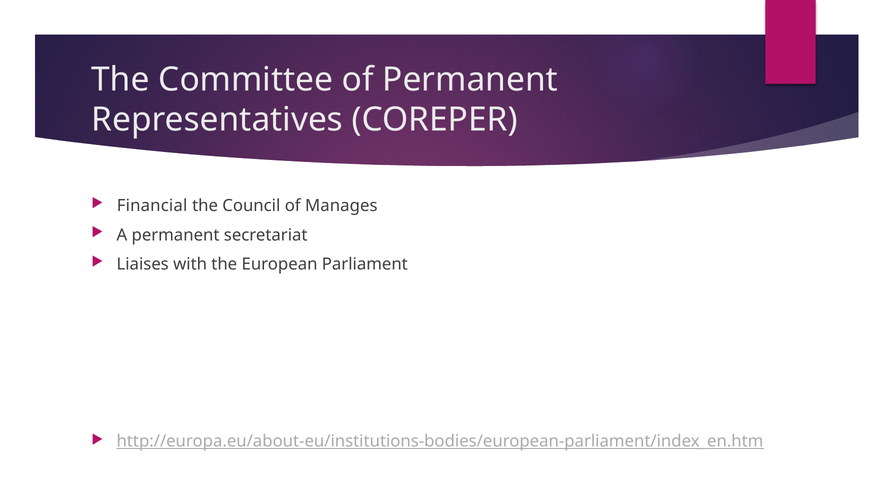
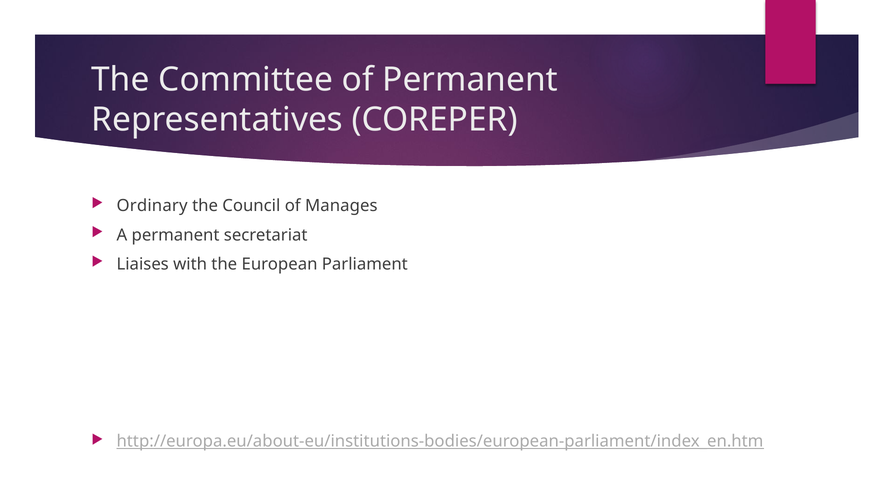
Financial: Financial -> Ordinary
